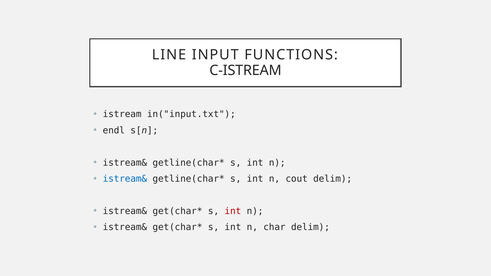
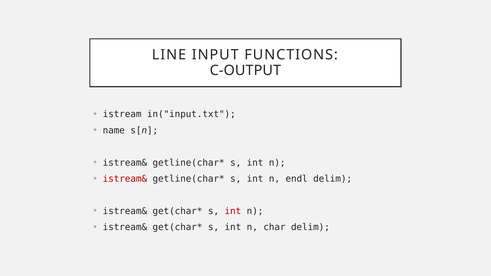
C-ISTREAM: C-ISTREAM -> C-OUTPUT
endl: endl -> name
istream& at (125, 179) colour: blue -> red
cout: cout -> endl
